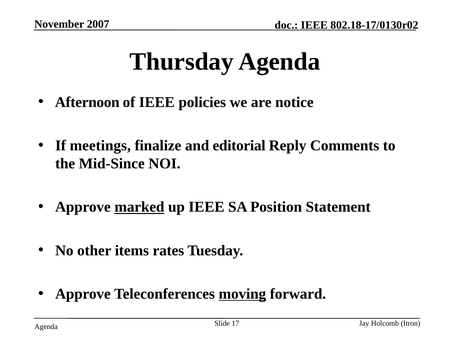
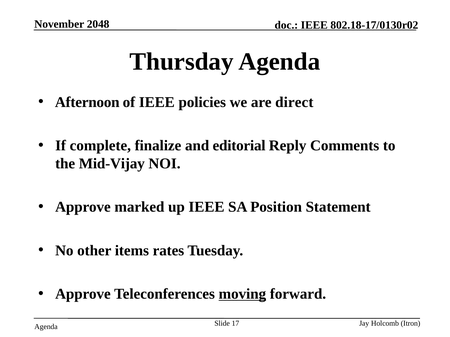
2007: 2007 -> 2048
notice: notice -> direct
meetings: meetings -> complete
Mid-Since: Mid-Since -> Mid-Vijay
marked underline: present -> none
